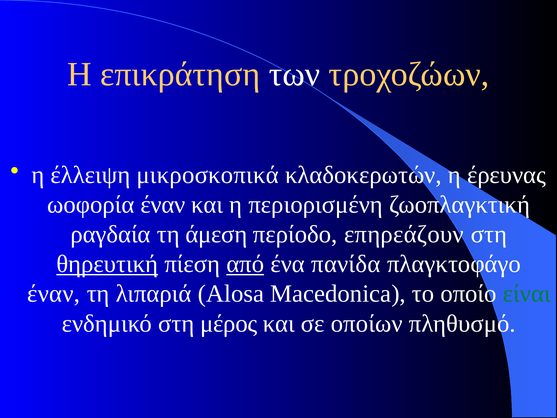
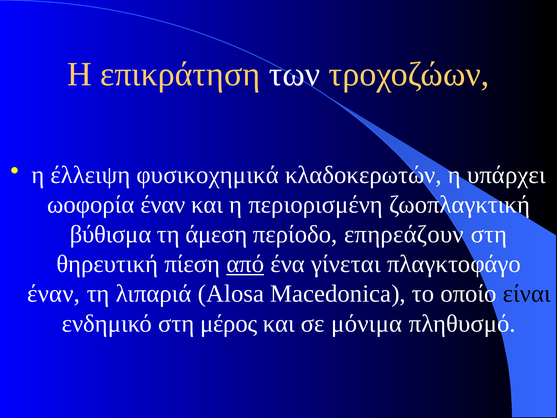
μικροσκοπικά: μικροσκοπικά -> φυσικοχημικά
έρευνας: έρευνας -> υπάρχει
ραγδαία: ραγδαία -> βύθισμα
θηρευτική underline: present -> none
πανίδα: πανίδα -> γίνεται
είναι colour: green -> black
οποίων: οποίων -> μόνιμα
